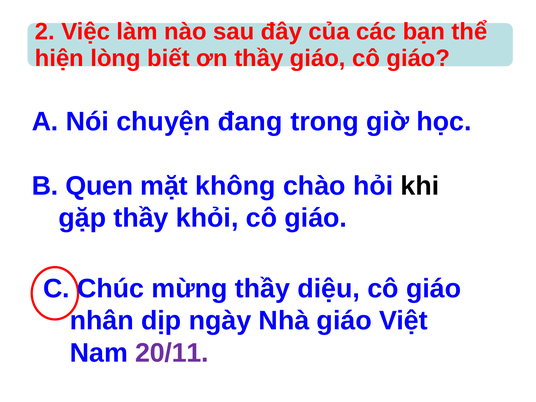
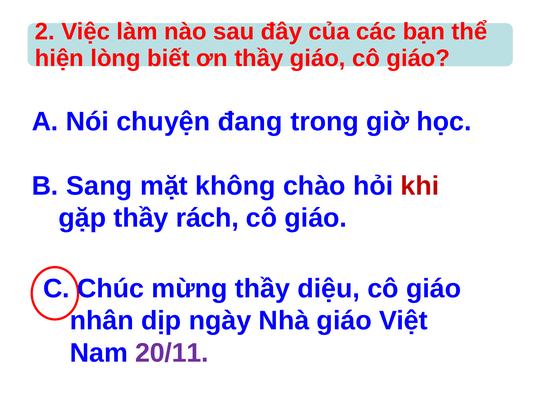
Quen: Quen -> Sang
khi colour: black -> red
khỏi: khỏi -> rách
